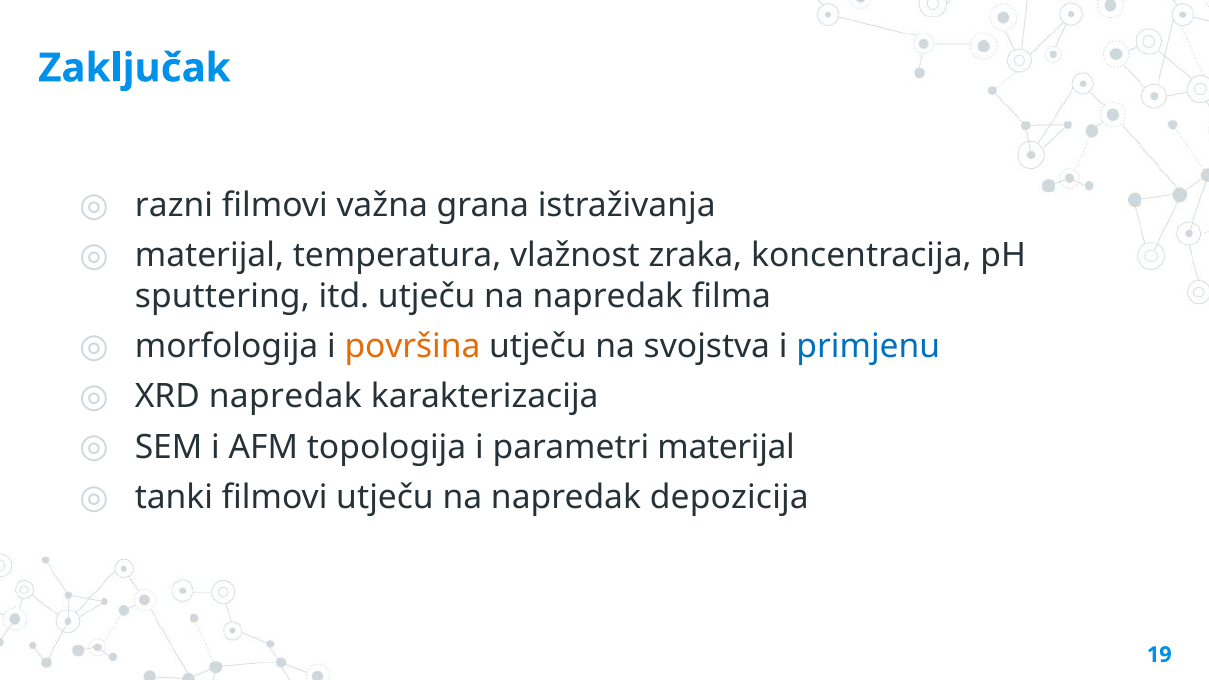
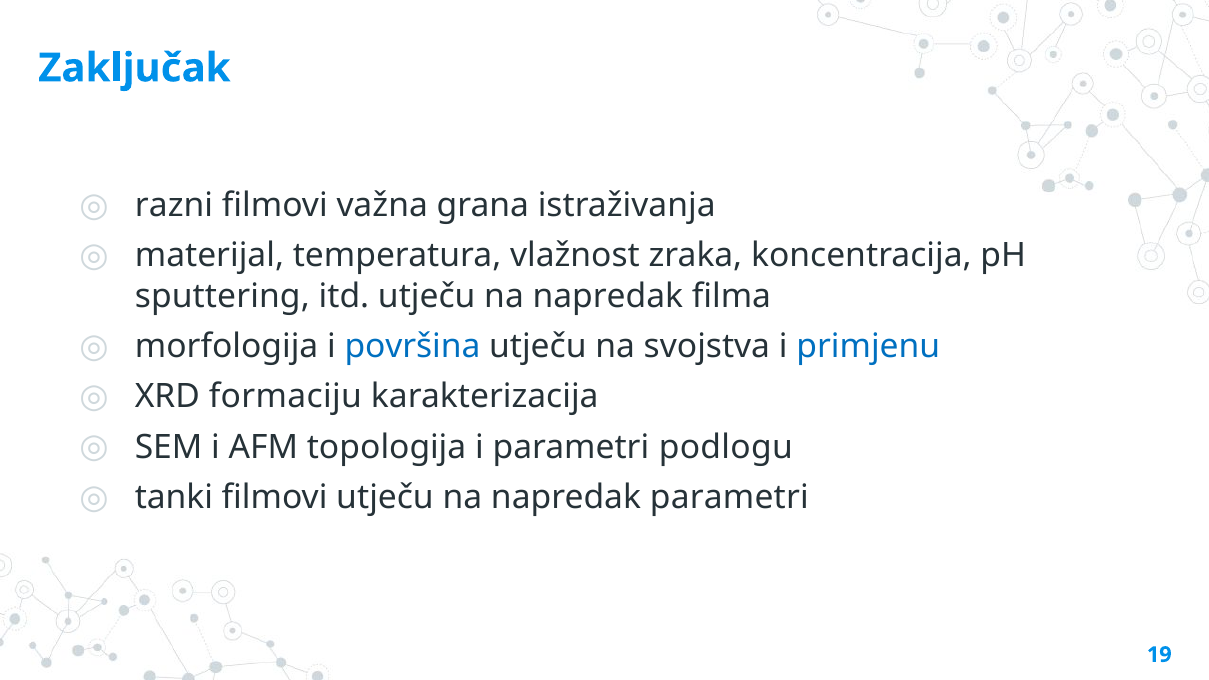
površina colour: orange -> blue
XRD napredak: napredak -> formaciju
parametri materijal: materijal -> podlogu
napredak depozicija: depozicija -> parametri
